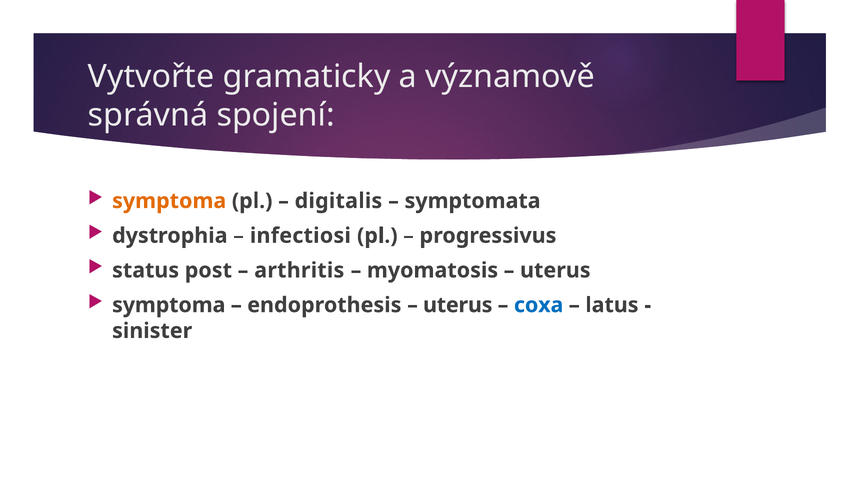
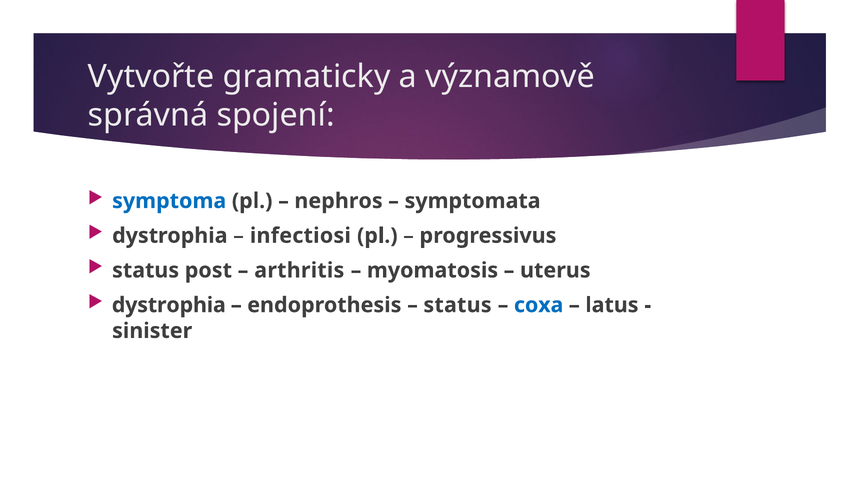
symptoma at (169, 201) colour: orange -> blue
digitalis: digitalis -> nephros
symptoma at (169, 306): symptoma -> dystrophia
uterus at (458, 306): uterus -> status
